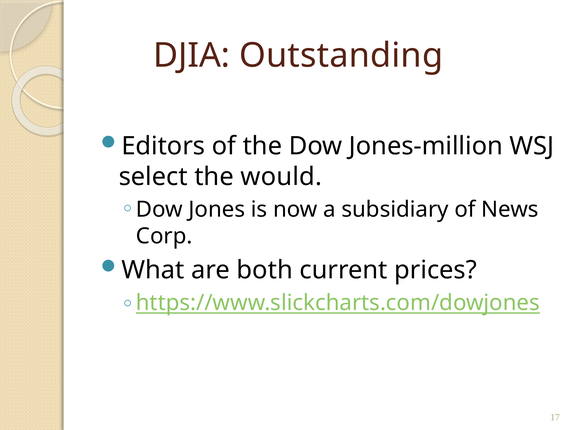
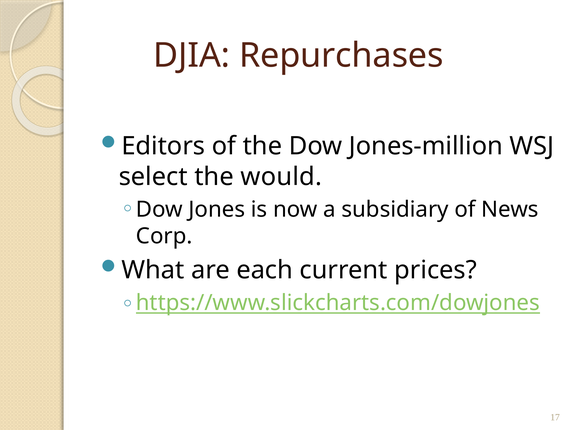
Outstanding: Outstanding -> Repurchases
both: both -> each
